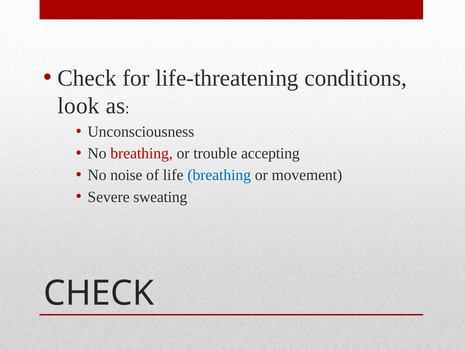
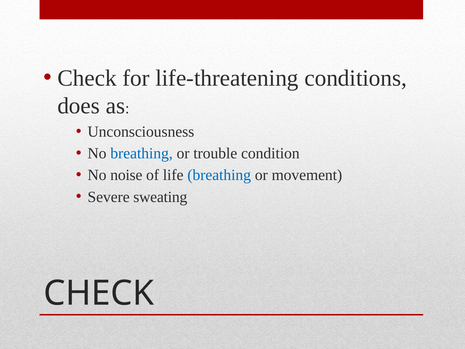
look: look -> does
breathing at (142, 153) colour: red -> blue
accepting: accepting -> condition
